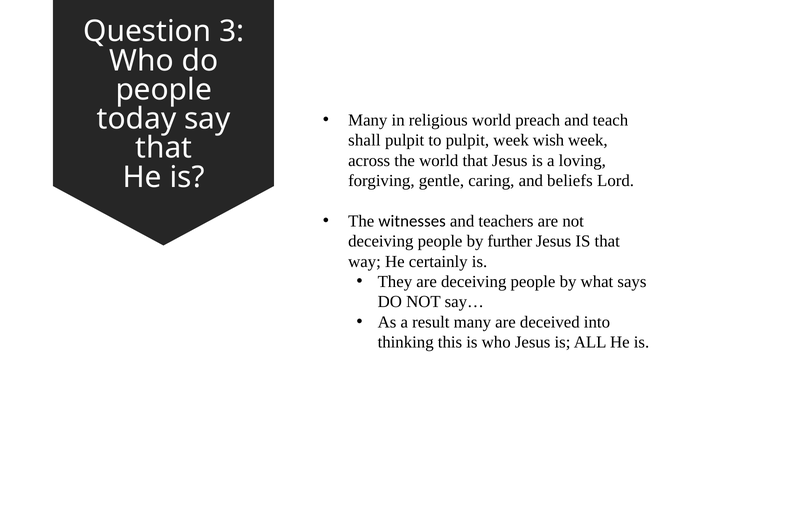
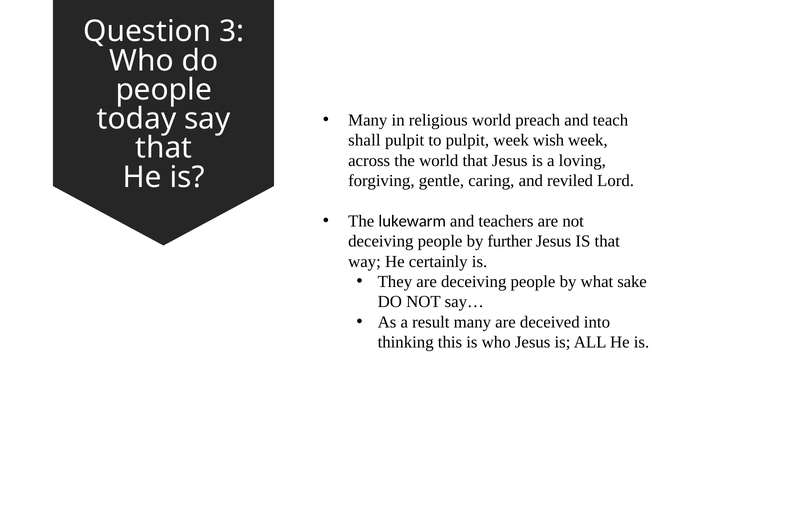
beliefs: beliefs -> reviled
witnesses: witnesses -> lukewarm
says: says -> sake
